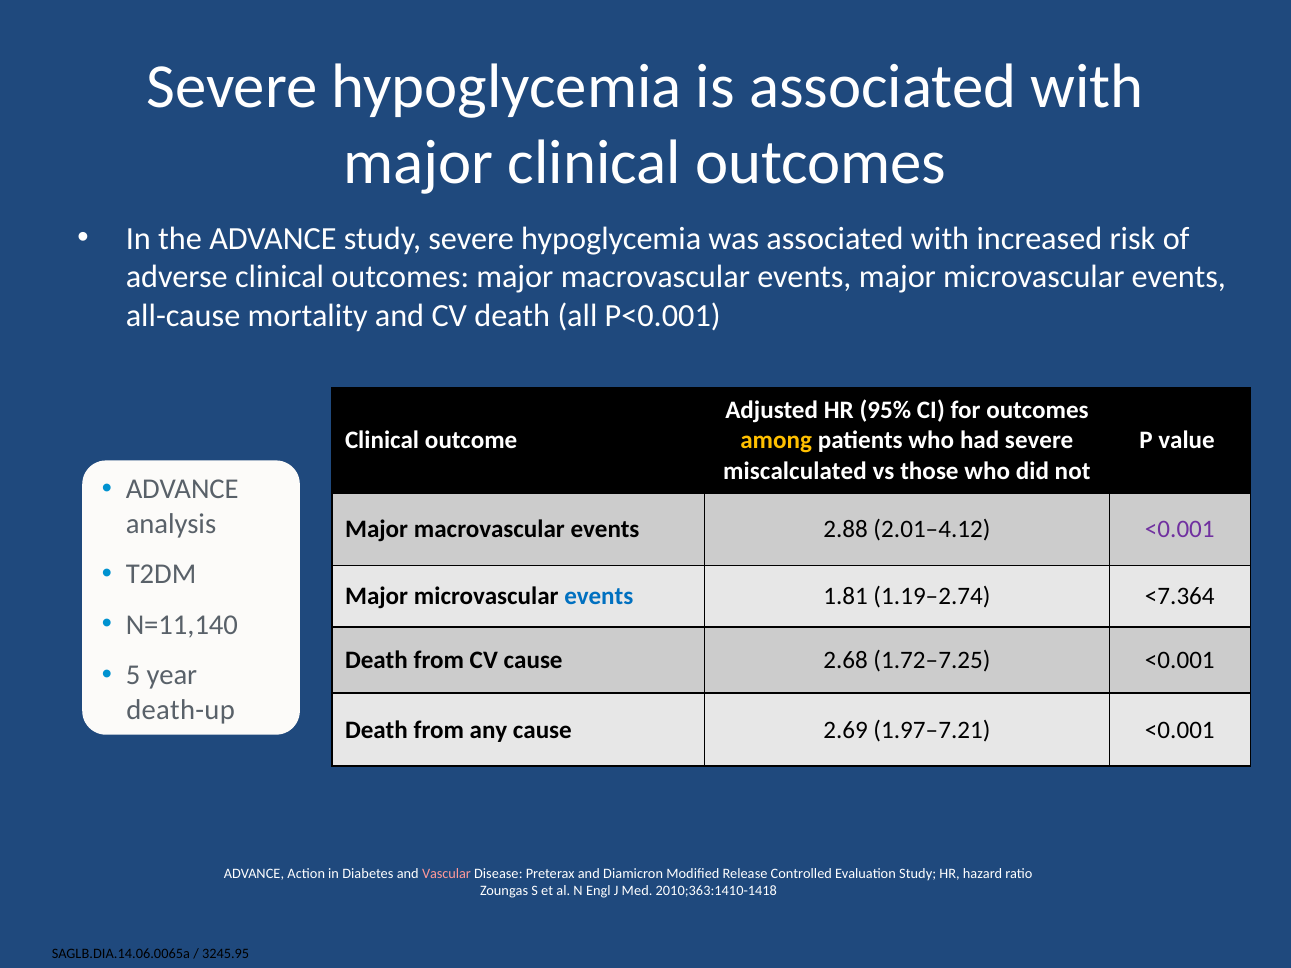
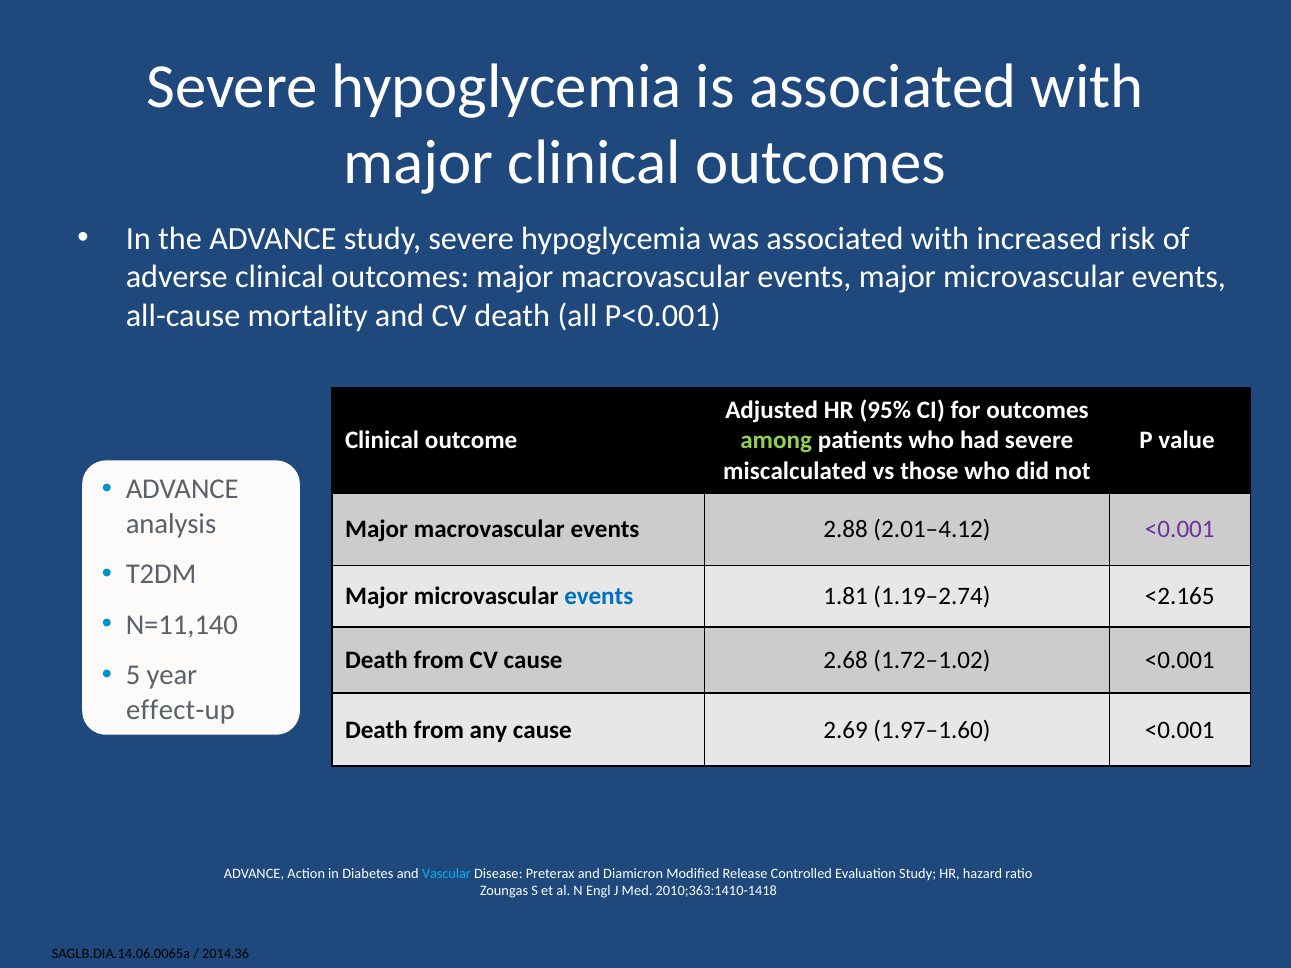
among colour: yellow -> light green
<7.364: <7.364 -> <2.165
1.72–7.25: 1.72–7.25 -> 1.72–1.02
death-up: death-up -> effect-up
1.97–7.21: 1.97–7.21 -> 1.97–1.60
Vascular colour: pink -> light blue
3245.95: 3245.95 -> 2014.36
